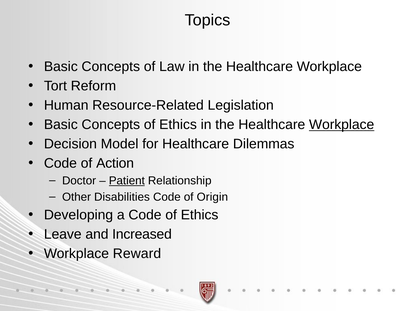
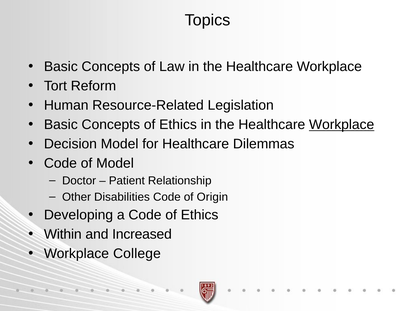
of Action: Action -> Model
Patient underline: present -> none
Leave: Leave -> Within
Reward: Reward -> College
